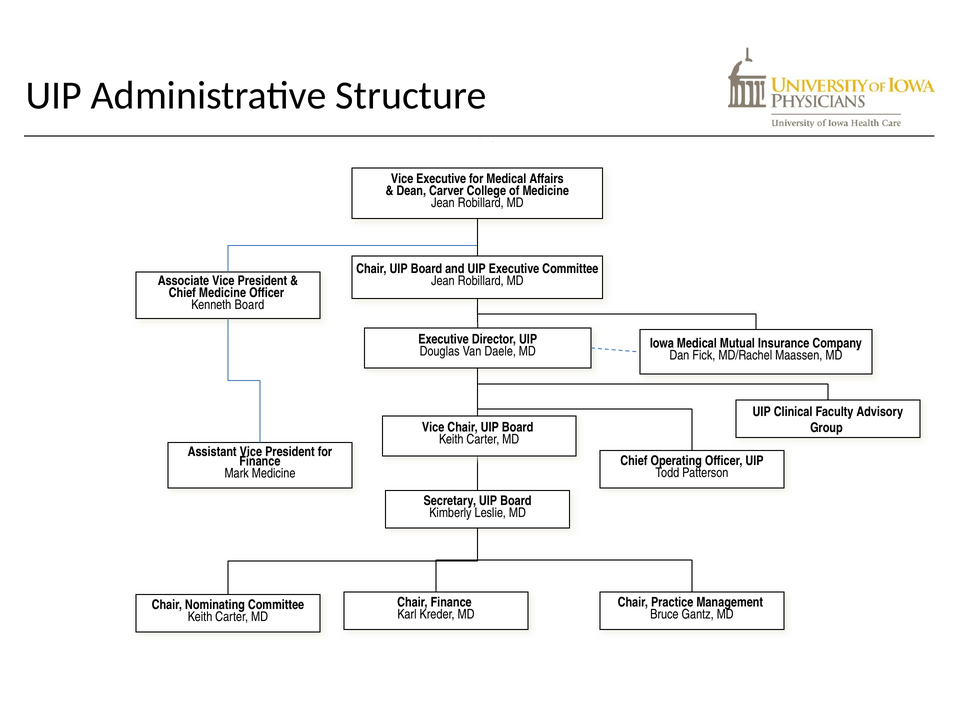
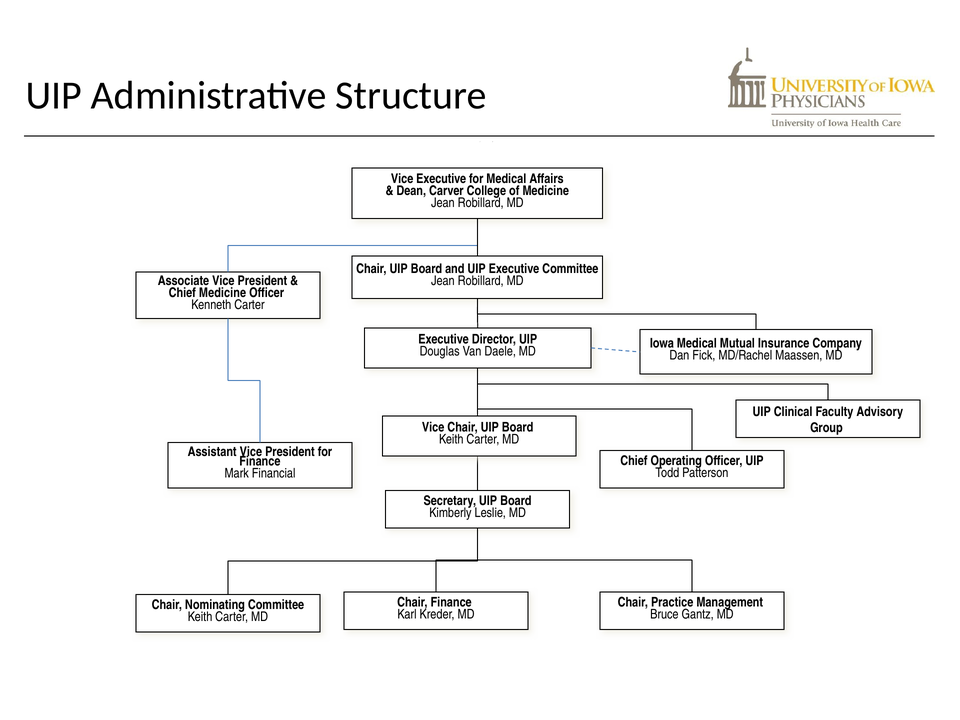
Kenneth Board: Board -> Carter
Mark Medicine: Medicine -> Financial
